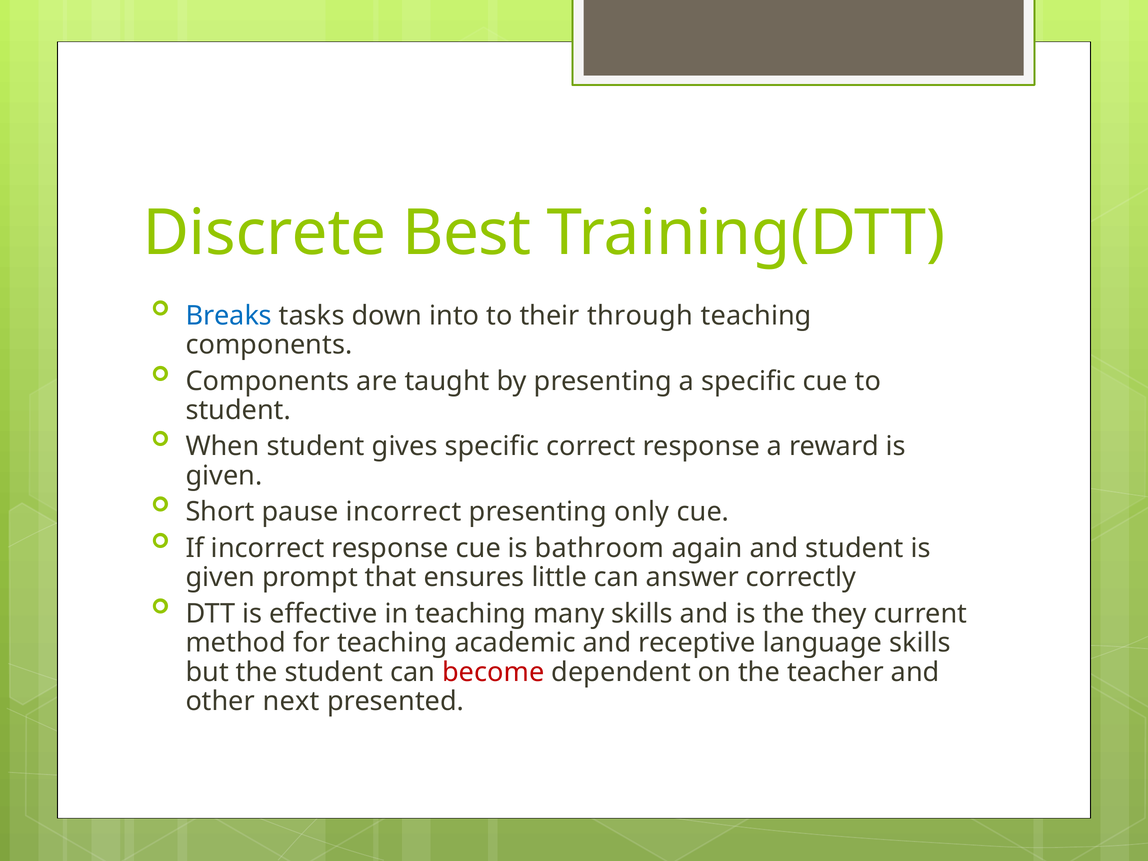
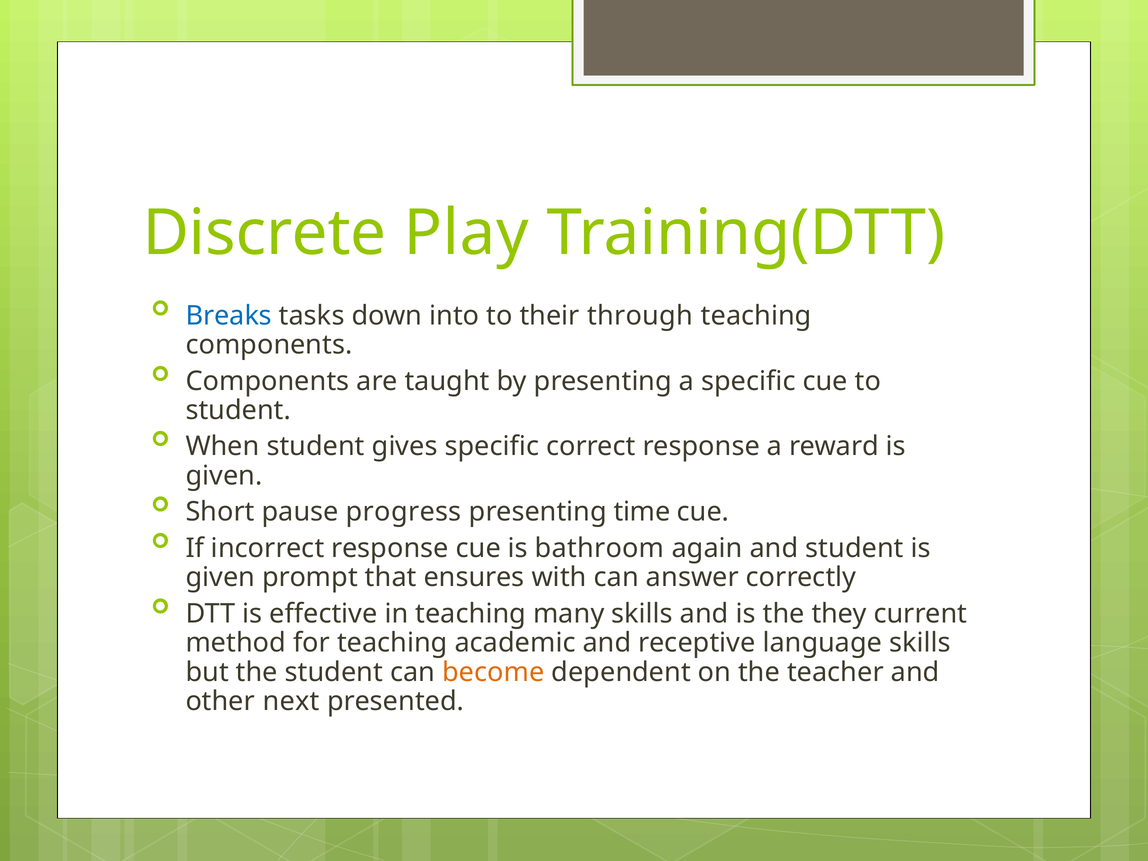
Best: Best -> Play
pause incorrect: incorrect -> progress
only: only -> time
little: little -> with
become colour: red -> orange
